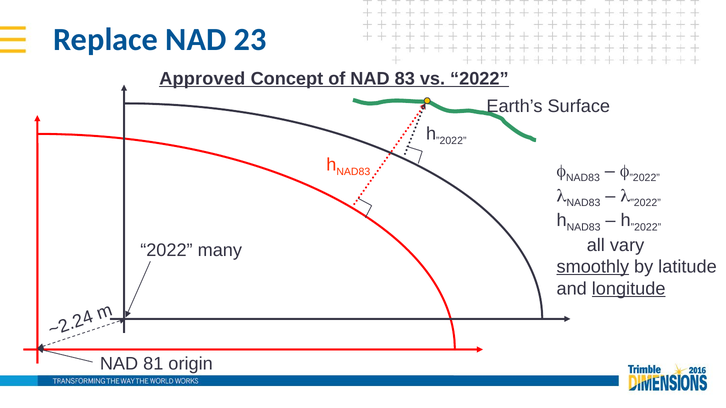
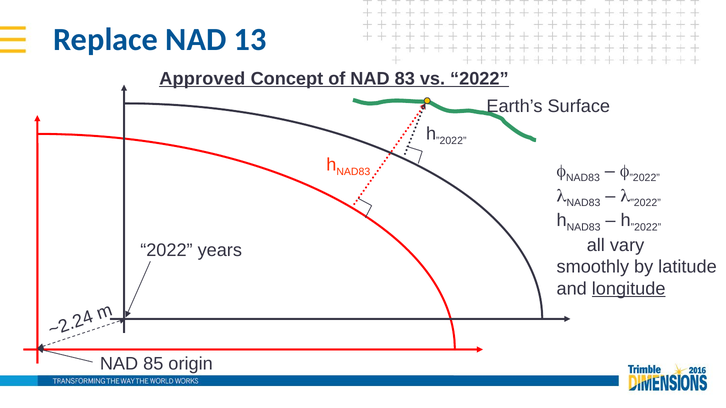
23: 23 -> 13
many: many -> years
smoothly underline: present -> none
81: 81 -> 85
